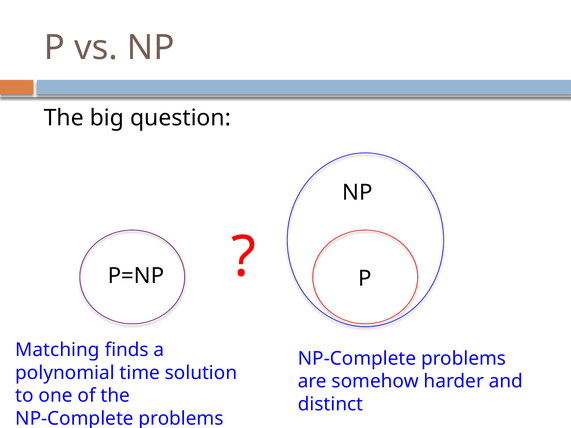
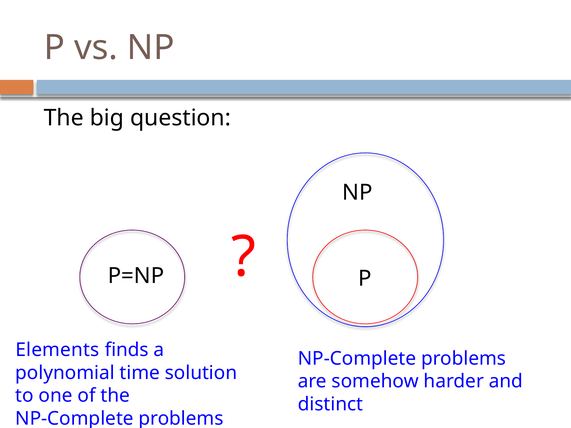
Matching: Matching -> Elements
